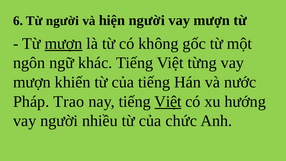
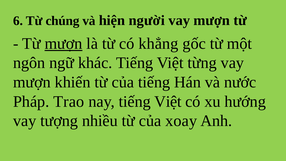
Từ người: người -> chúng
không: không -> khẳng
Việt at (168, 101) underline: present -> none
vay người: người -> tượng
chức: chức -> xoay
